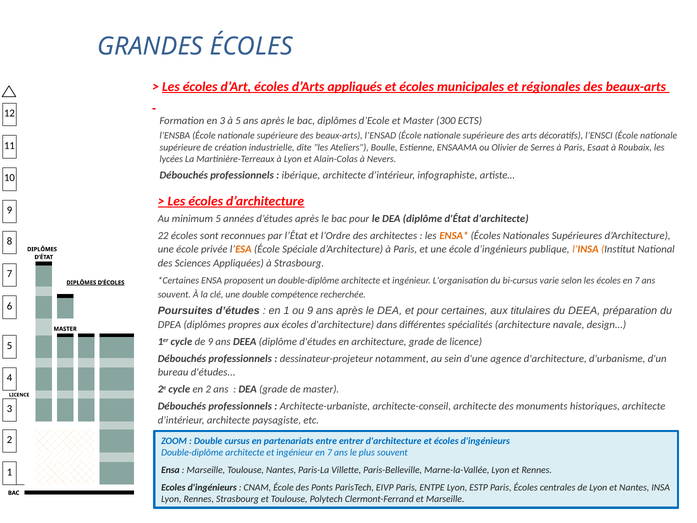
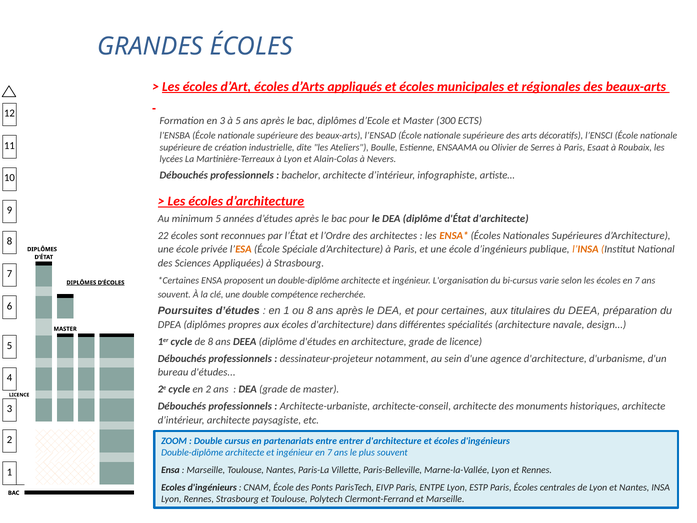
ibérique: ibérique -> bachelor
ou 9: 9 -> 8
de 9: 9 -> 8
